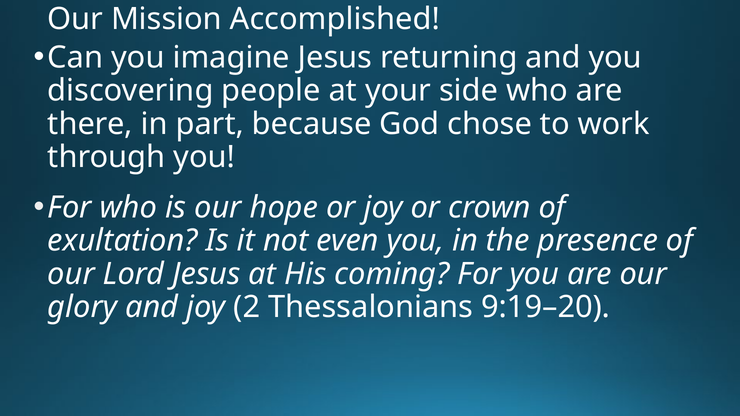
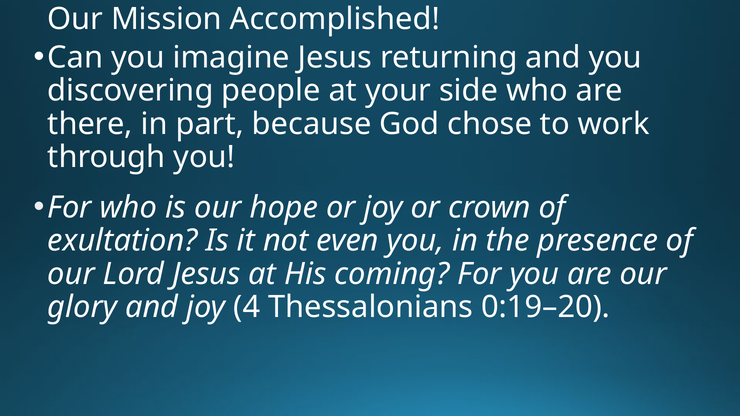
2: 2 -> 4
9:19–20: 9:19–20 -> 0:19–20
